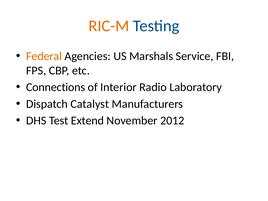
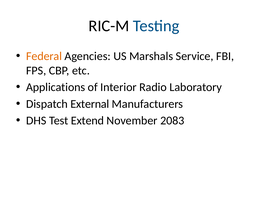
RIC-M colour: orange -> black
Connections: Connections -> Applications
Catalyst: Catalyst -> External
2012: 2012 -> 2083
